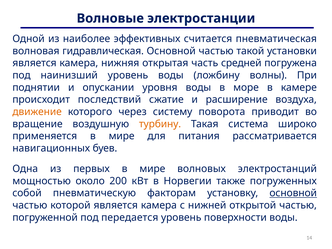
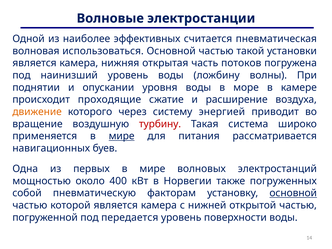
гидравлическая: гидравлическая -> использоваться
средней: средней -> потоков
последствий: последствий -> проходящие
поворота: поворота -> энергией
турбину colour: orange -> red
мире at (122, 136) underline: none -> present
200: 200 -> 400
